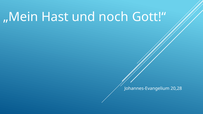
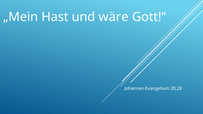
noch: noch -> wäre
